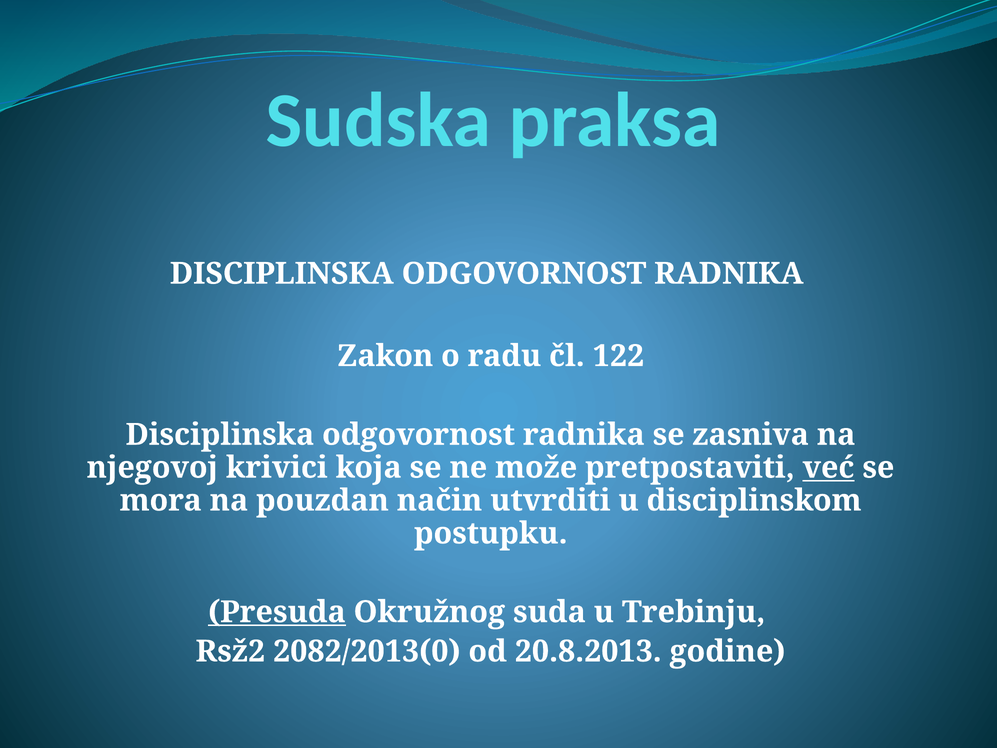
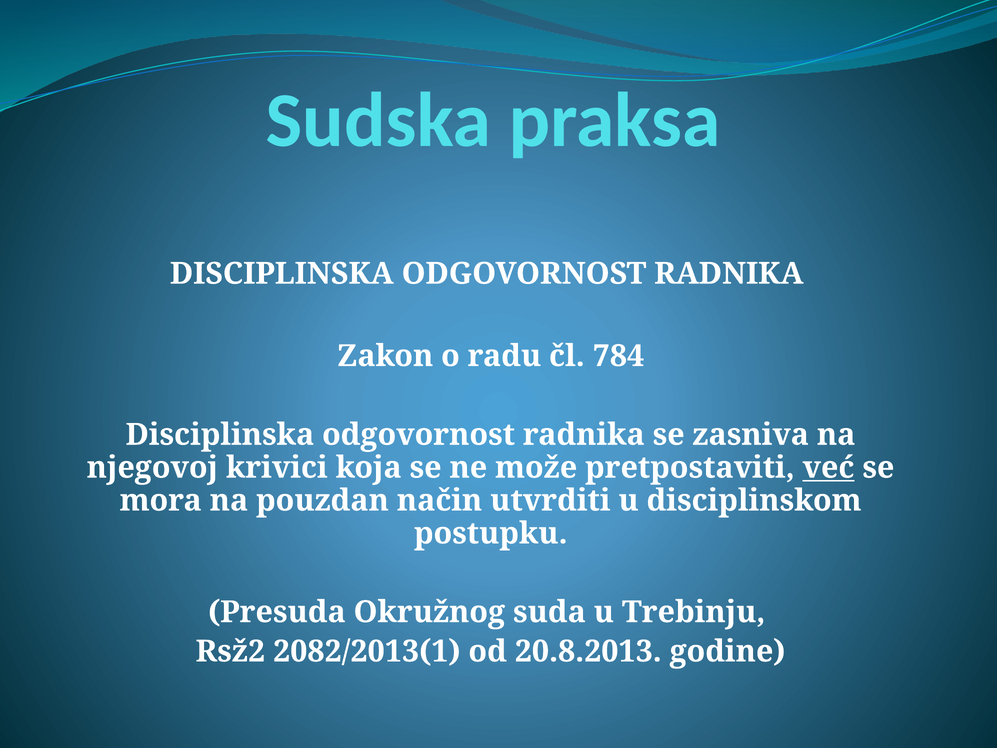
122: 122 -> 784
Presuda underline: present -> none
2082/2013(0: 2082/2013(0 -> 2082/2013(1
